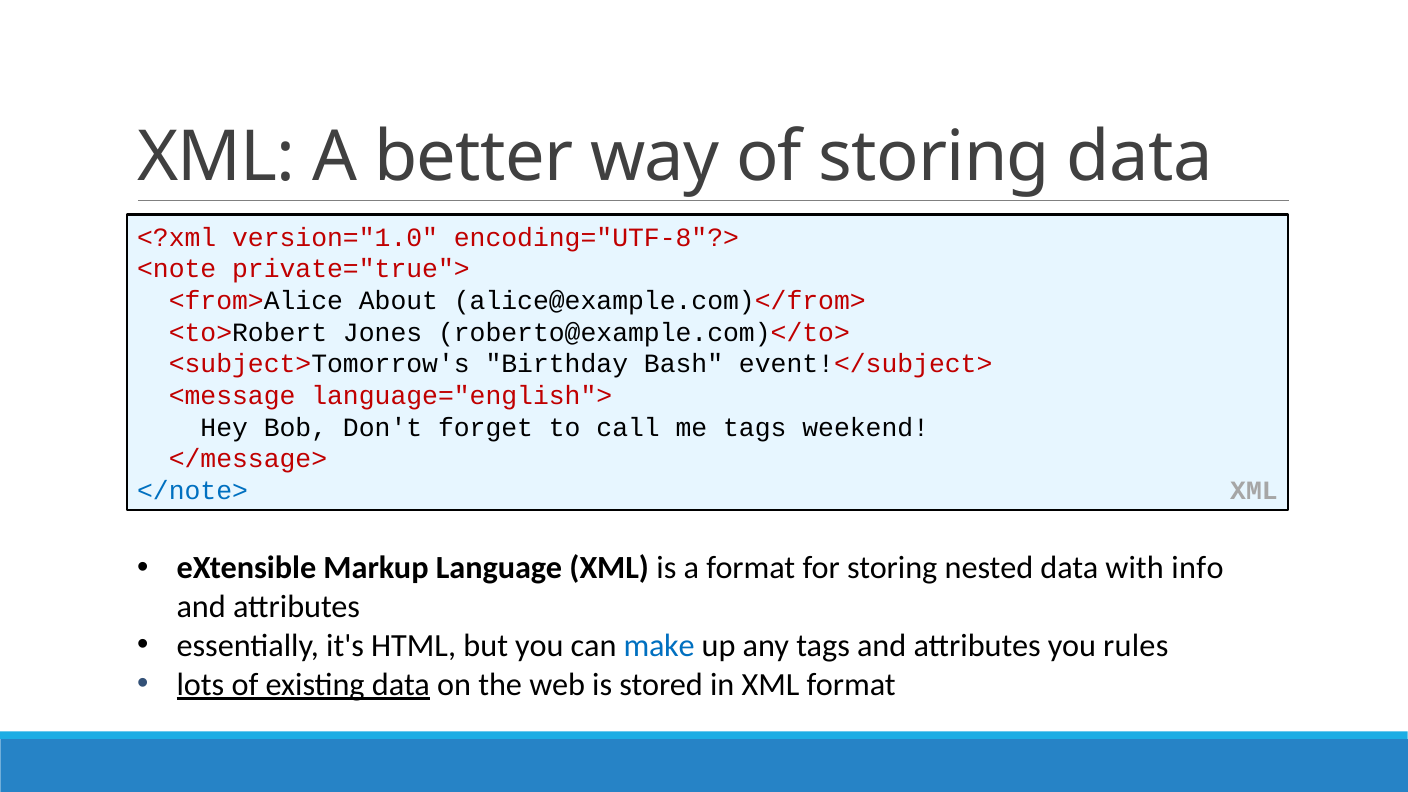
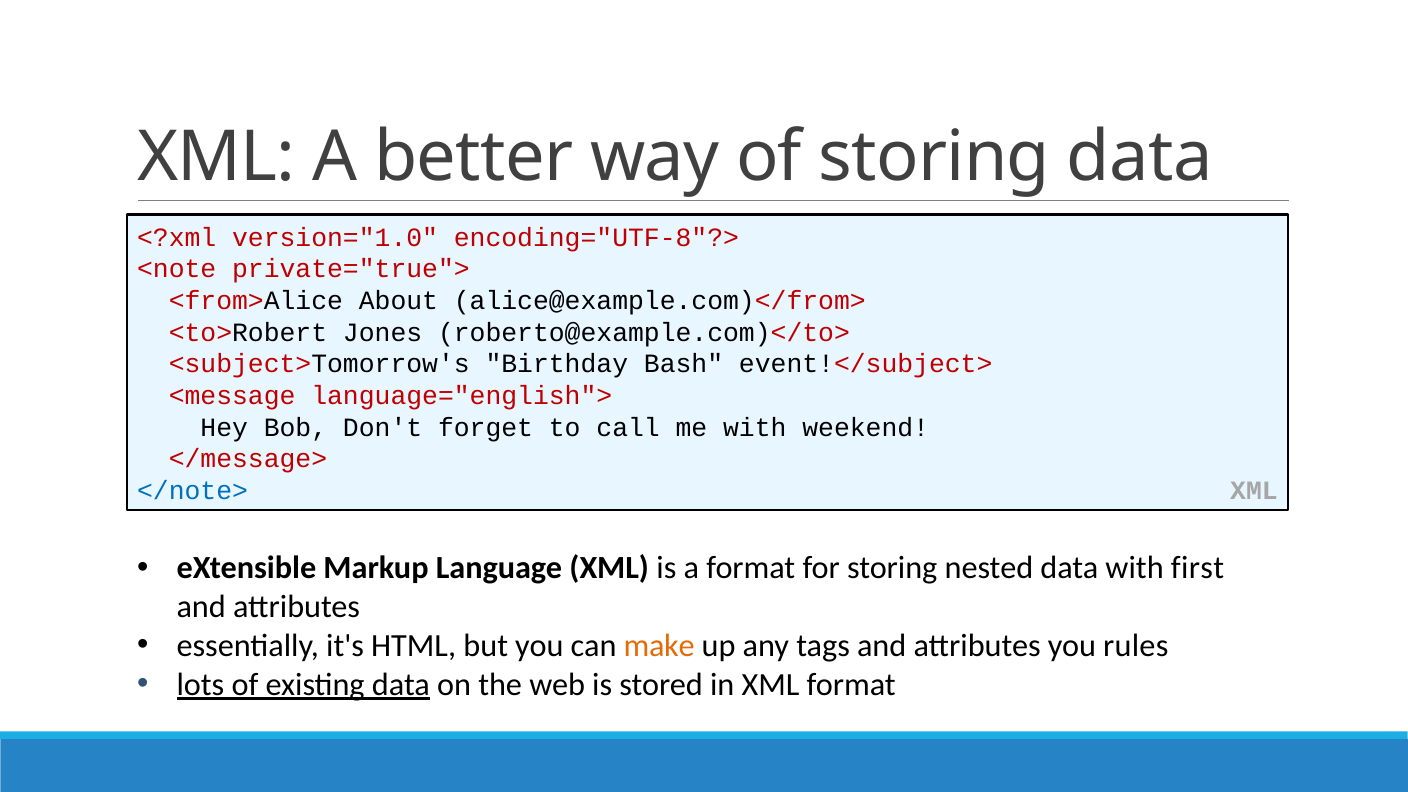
me tags: tags -> with
info: info -> first
make colour: blue -> orange
